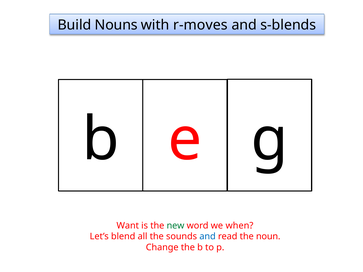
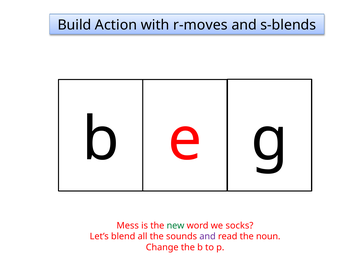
Nouns: Nouns -> Action
Want: Want -> Mess
when: when -> socks
and at (208, 237) colour: blue -> purple
